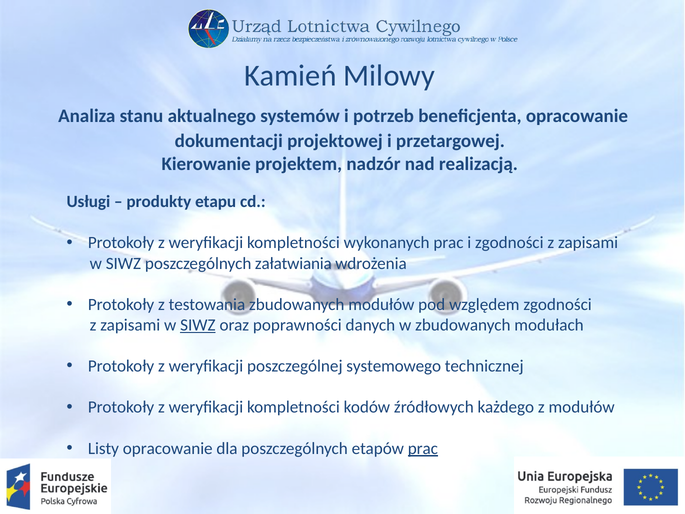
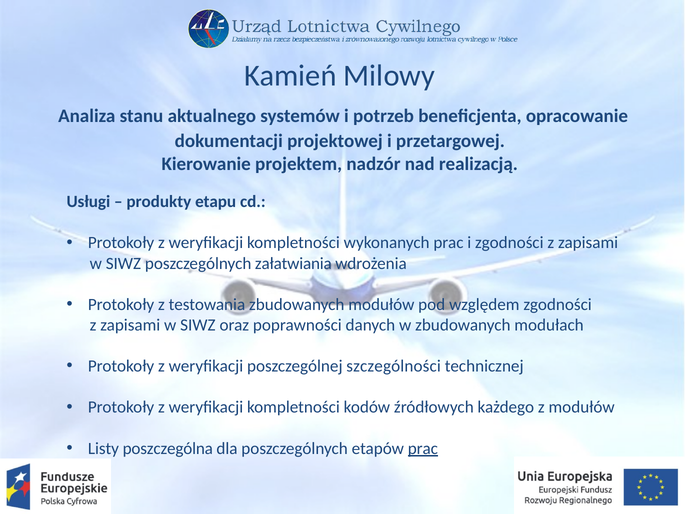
SIWZ at (198, 325) underline: present -> none
systemowego: systemowego -> szczególności
Listy opracowanie: opracowanie -> poszczególna
